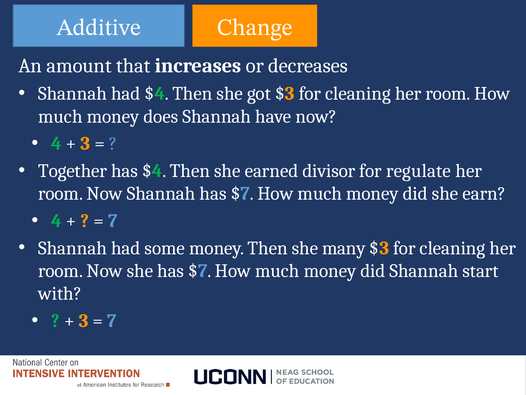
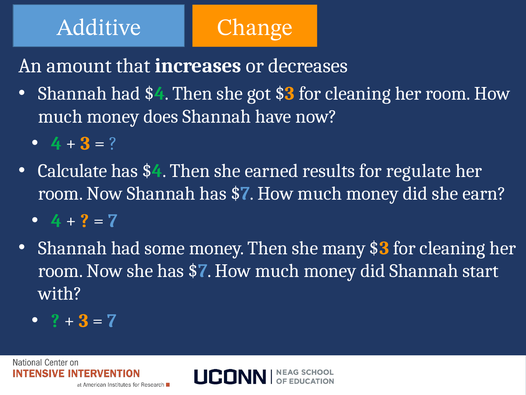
Together: Together -> Calculate
divisor: divisor -> results
